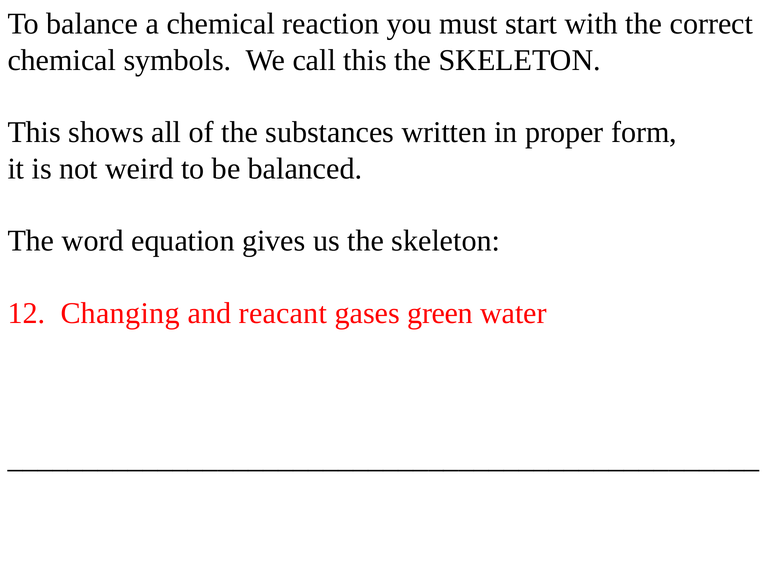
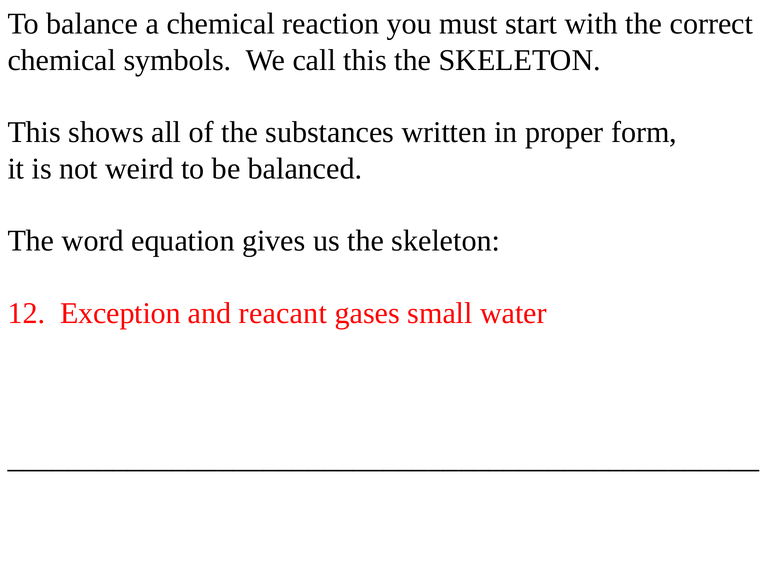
Changing: Changing -> Exception
green: green -> small
